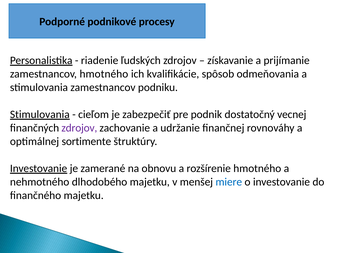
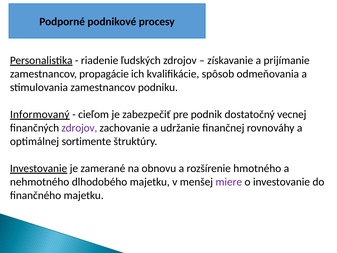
zamestnancov hmotného: hmotného -> propagácie
Stimulovania at (40, 114): Stimulovania -> Informovaný
miere colour: blue -> purple
